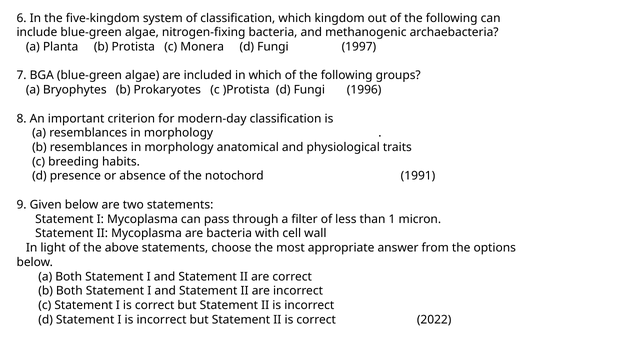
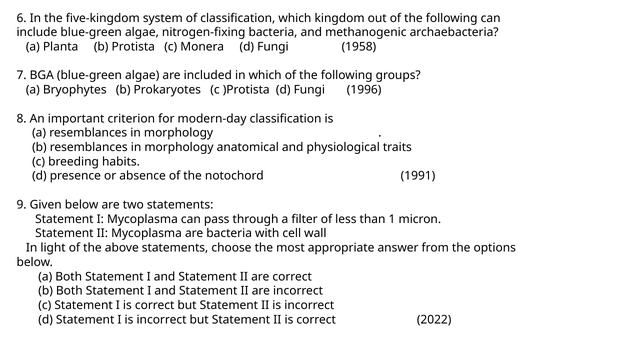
1997: 1997 -> 1958
